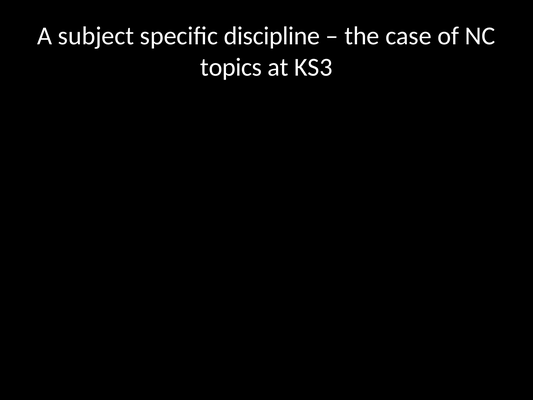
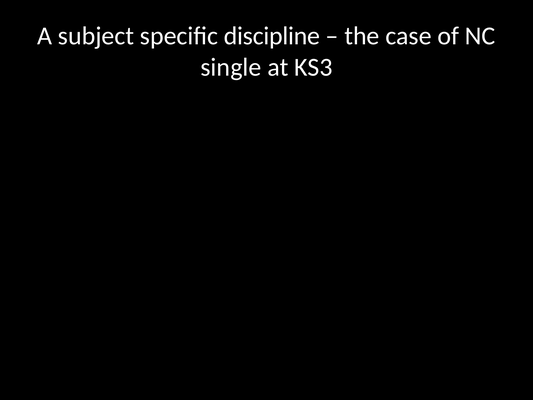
topics: topics -> single
